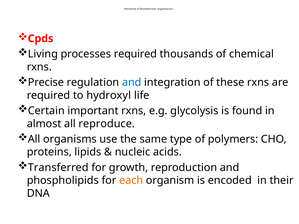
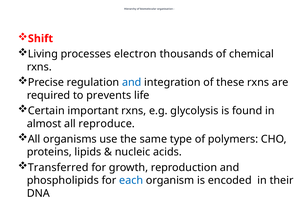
Cpds: Cpds -> Shift
processes required: required -> electron
hydroxyl: hydroxyl -> prevents
each colour: orange -> blue
